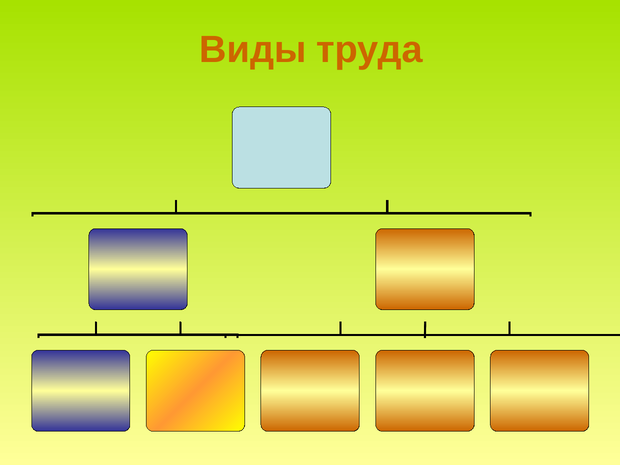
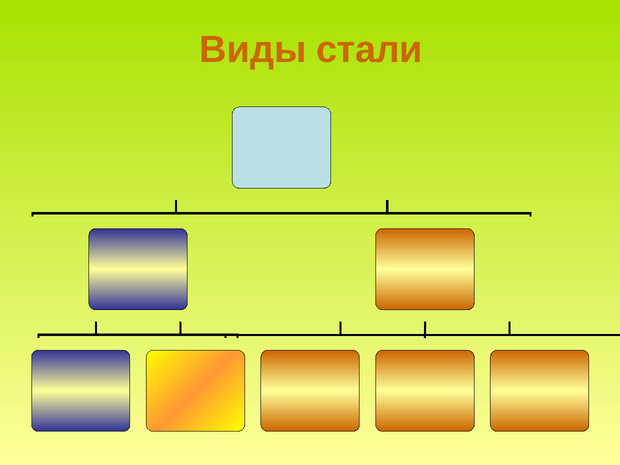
труда: труда -> стали
